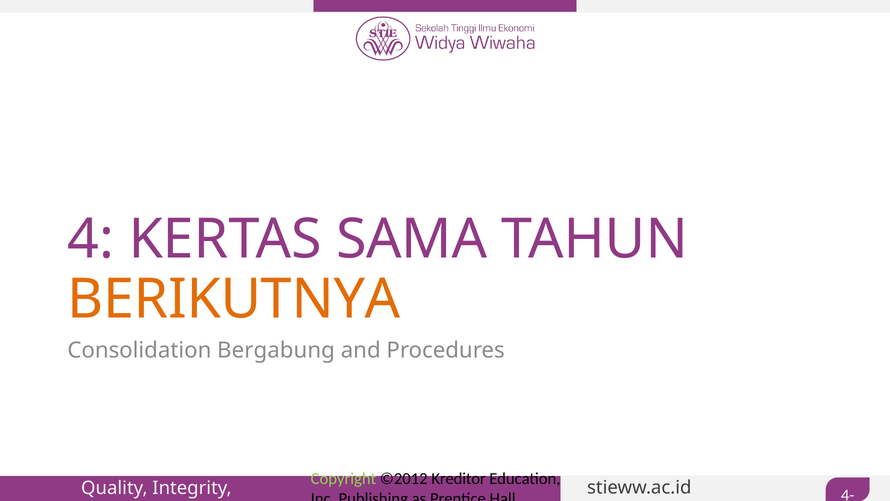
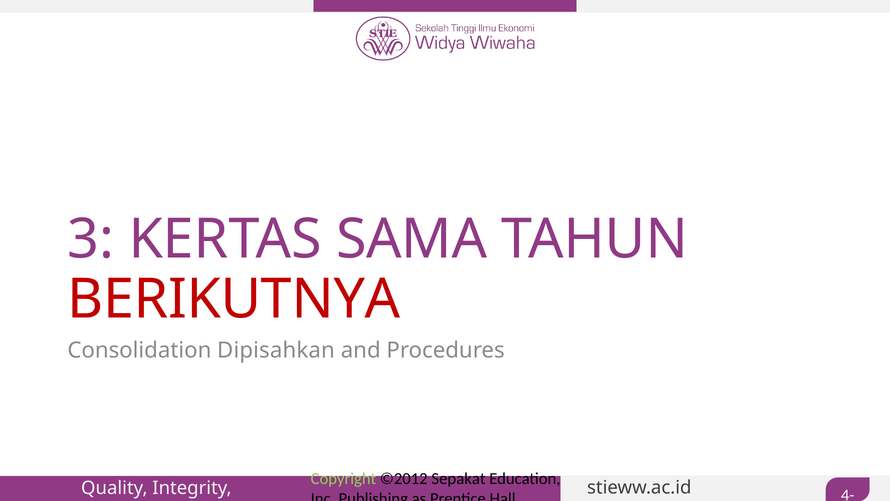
4: 4 -> 3
BERIKUTNYA colour: orange -> red
Bergabung: Bergabung -> Dipisahkan
Kreditor: Kreditor -> Sepakat
